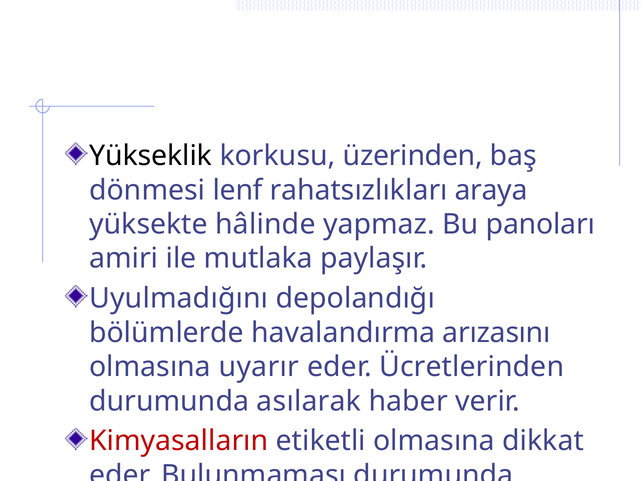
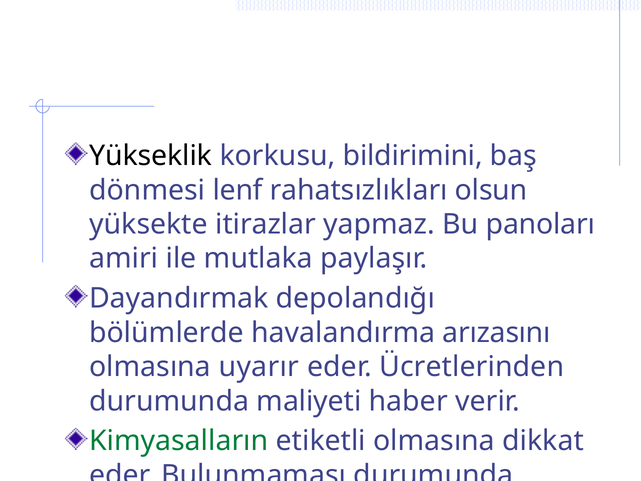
üzerinden: üzerinden -> bildirimini
araya: araya -> olsun
hâlinde: hâlinde -> itirazlar
Uyulmadığını: Uyulmadığını -> Dayandırmak
asılarak: asılarak -> maliyeti
Kimyasalların colour: red -> green
